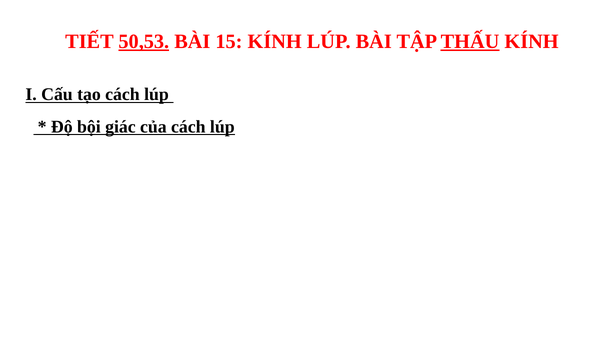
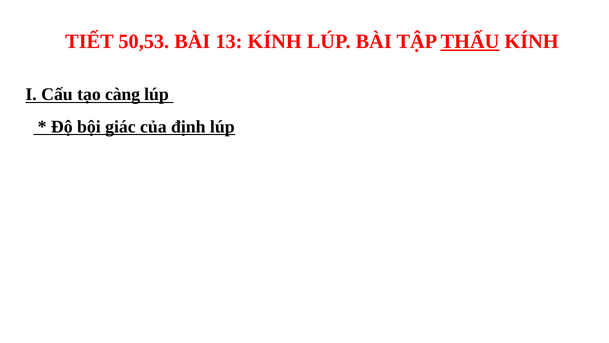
50,53 underline: present -> none
15: 15 -> 13
tạo cách: cách -> càng
của cách: cách -> định
